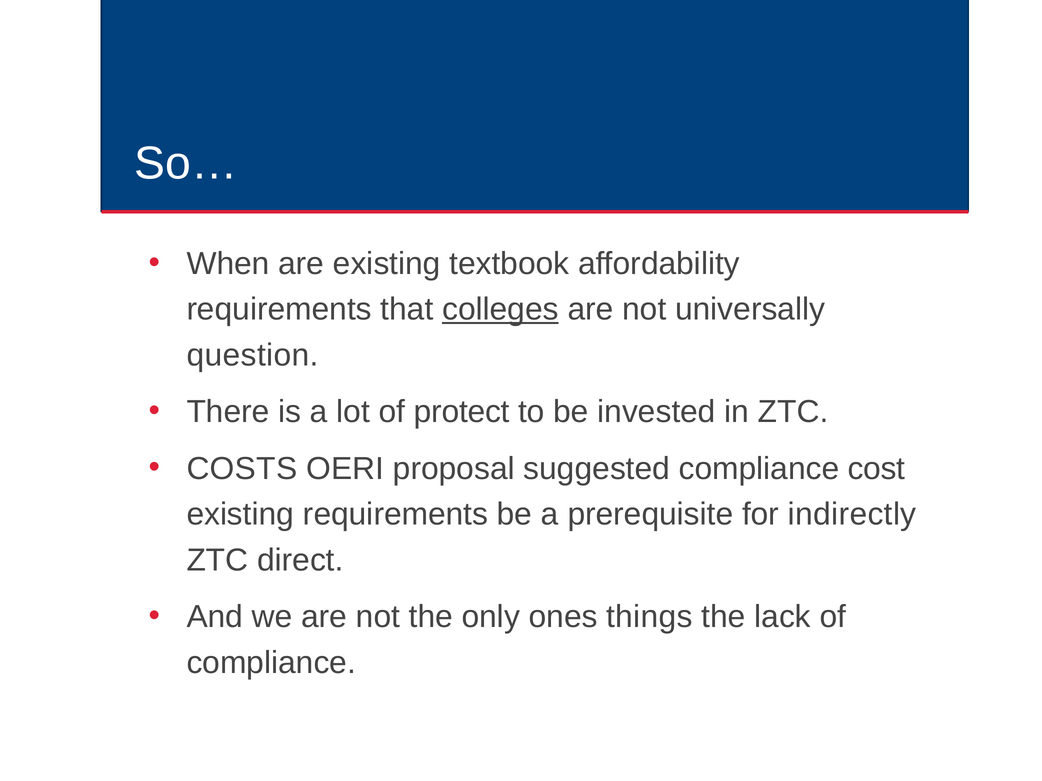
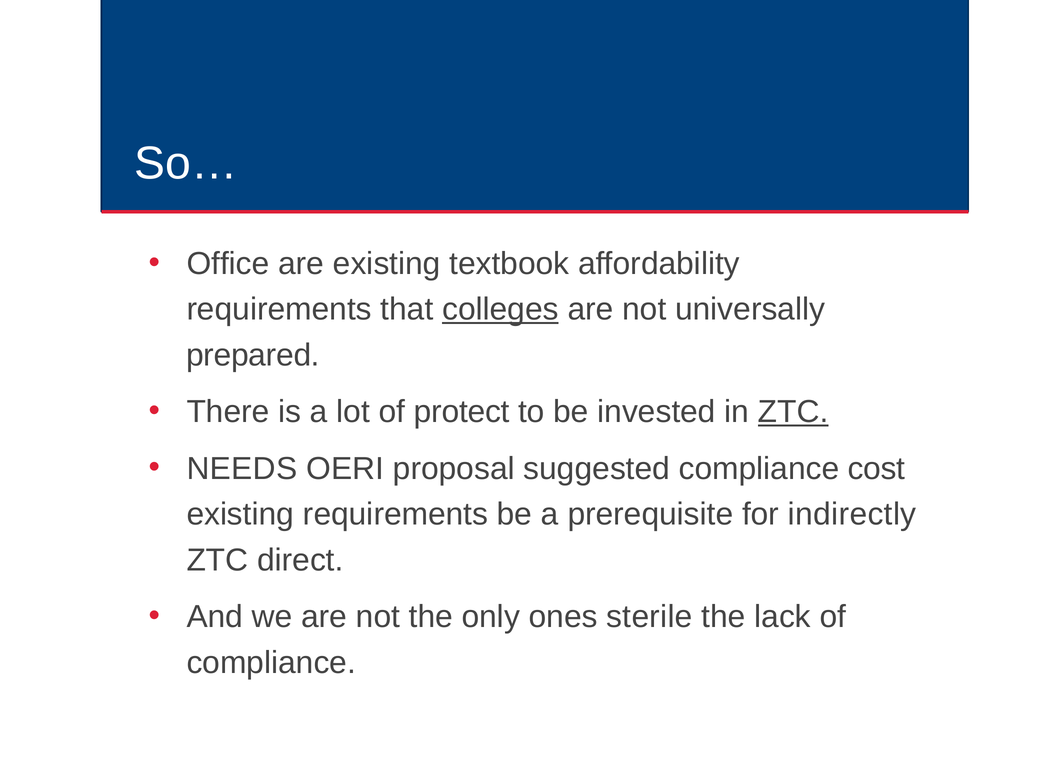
When: When -> Office
question: question -> prepared
ZTC at (793, 412) underline: none -> present
COSTS: COSTS -> NEEDS
things: things -> sterile
